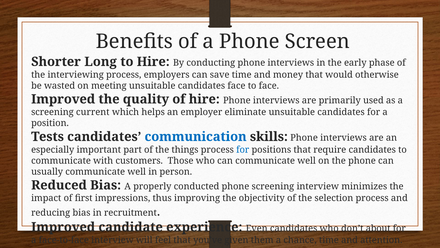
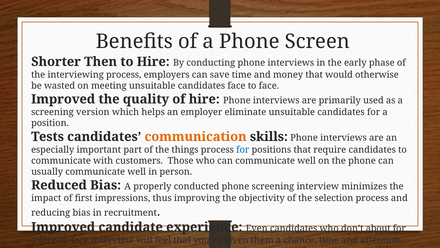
Long: Long -> Then
current: current -> version
communication colour: blue -> orange
